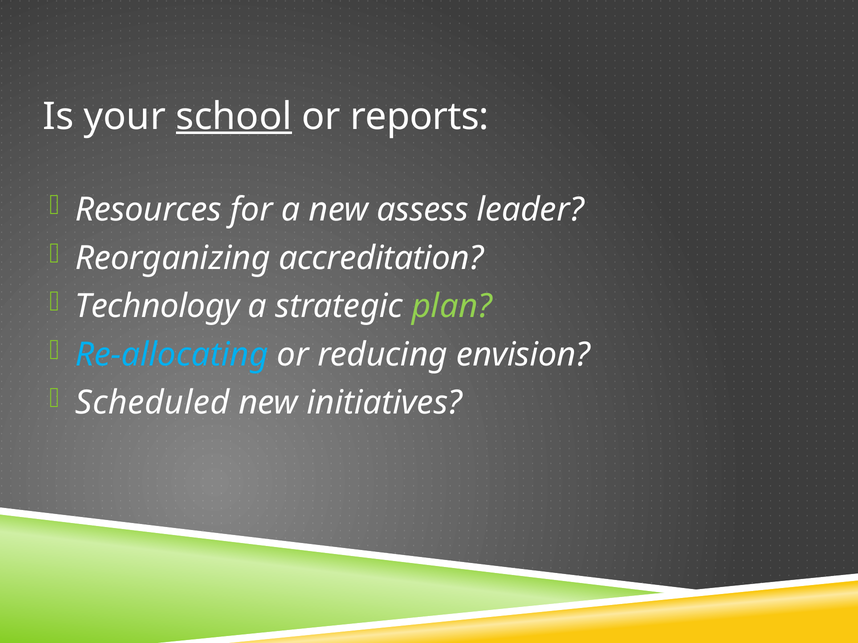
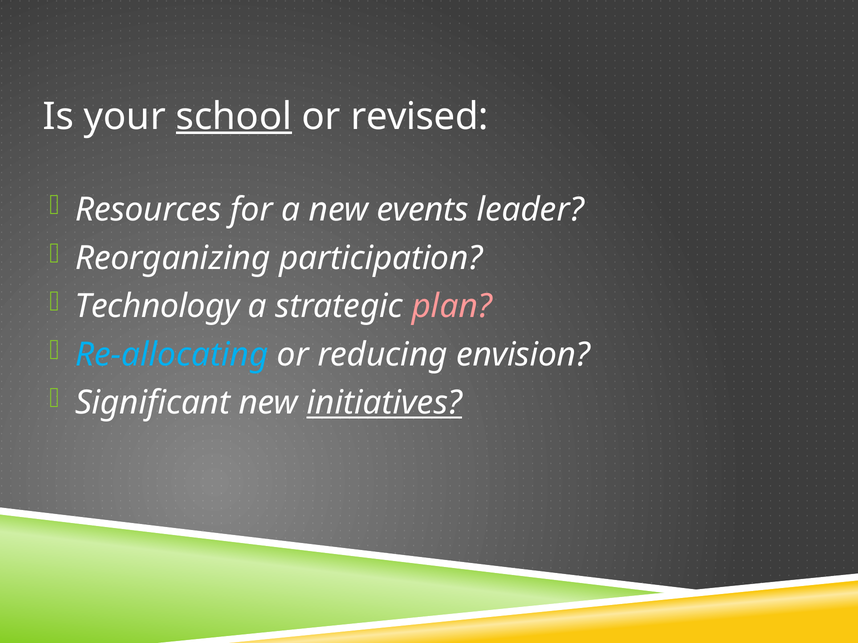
reports: reports -> revised
assess: assess -> events
accreditation: accreditation -> participation
plan colour: light green -> pink
Scheduled: Scheduled -> Significant
initiatives underline: none -> present
